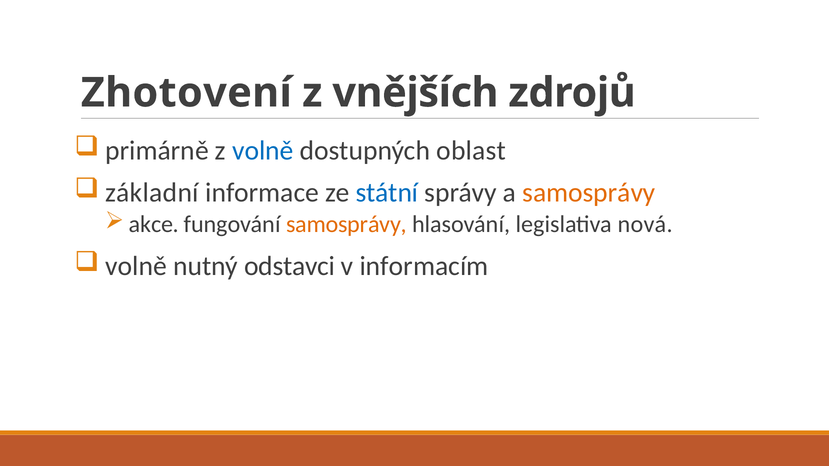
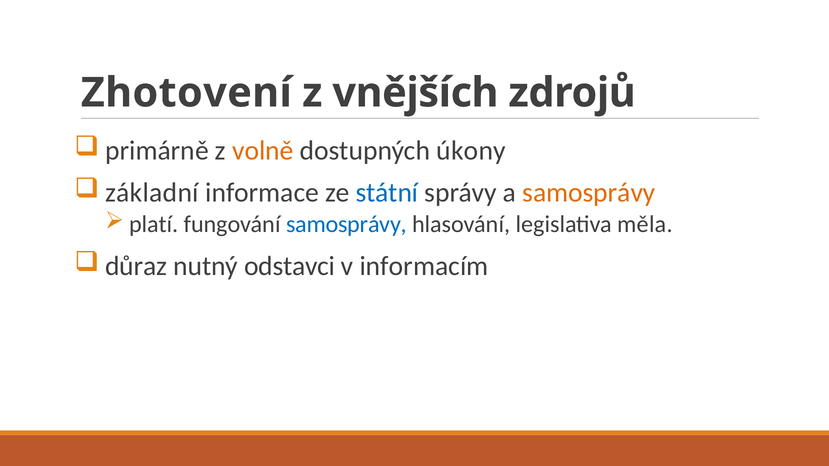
volně at (263, 151) colour: blue -> orange
oblast: oblast -> úkony
akce: akce -> platí
samosprávy at (346, 224) colour: orange -> blue
nová: nová -> měla
volně at (136, 266): volně -> důraz
